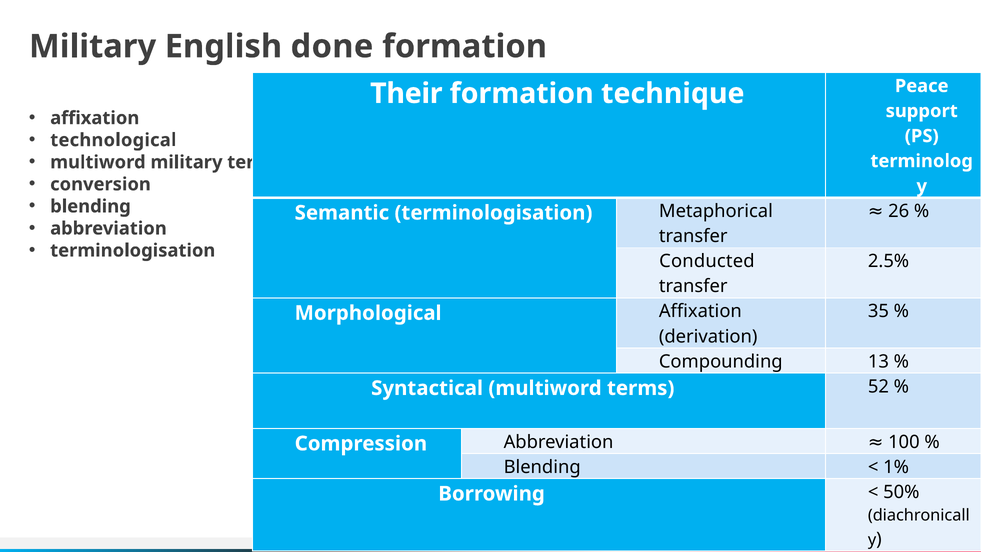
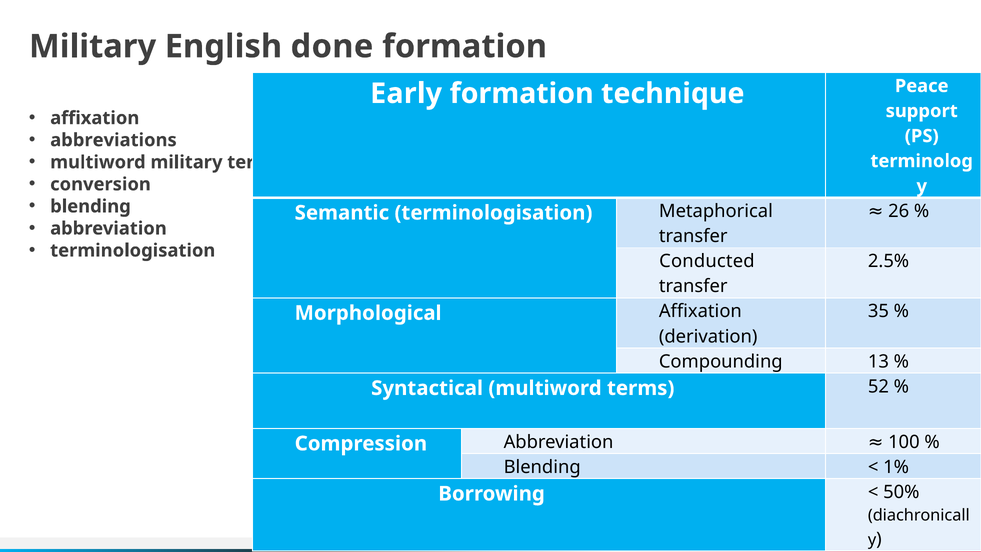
Their: Their -> Early
technological: technological -> abbreviations
